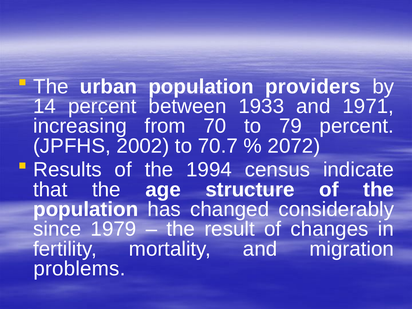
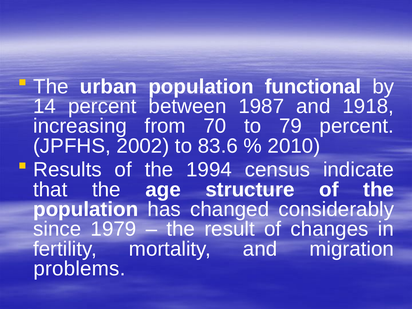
providers: providers -> functional
1933: 1933 -> 1987
1971: 1971 -> 1918
70.7: 70.7 -> 83.6
2072: 2072 -> 2010
